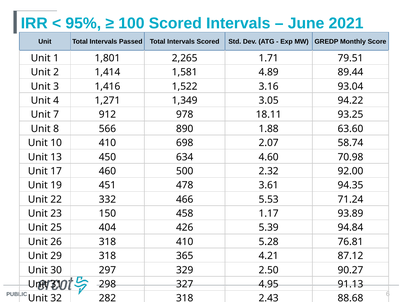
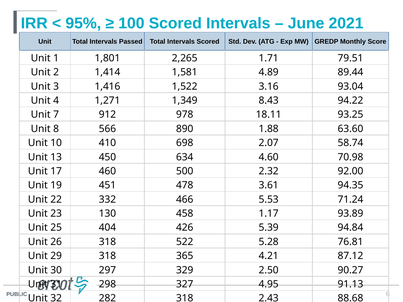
3.05: 3.05 -> 8.43
150: 150 -> 130
318 410: 410 -> 522
